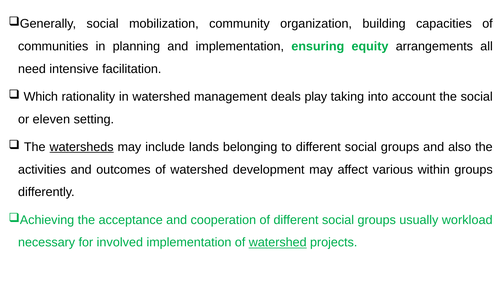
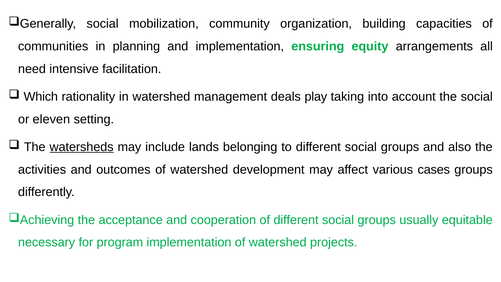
within: within -> cases
workload: workload -> equitable
involved: involved -> program
watershed at (278, 242) underline: present -> none
